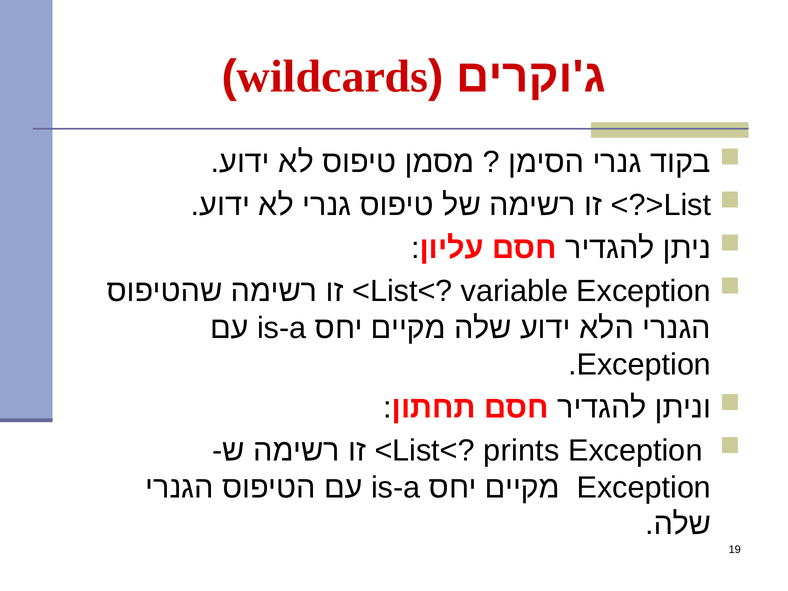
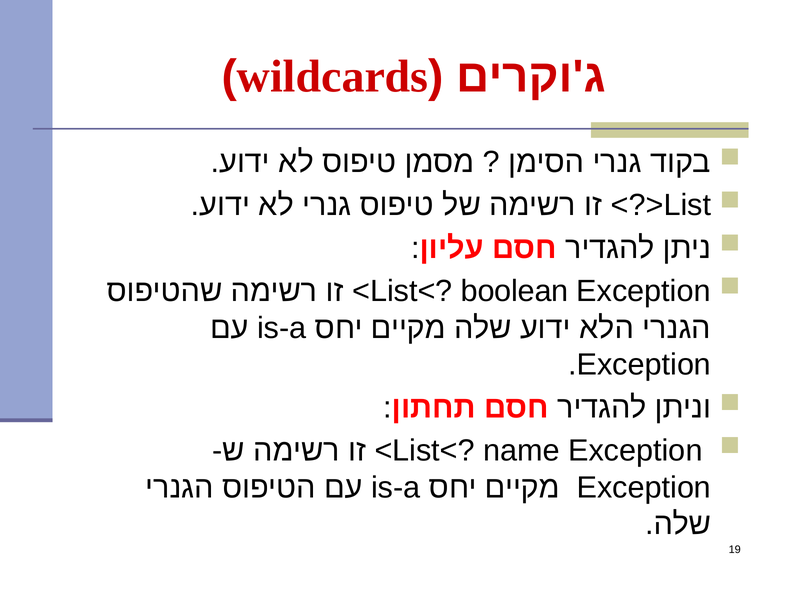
variable: variable -> boolean
prints: prints -> name
